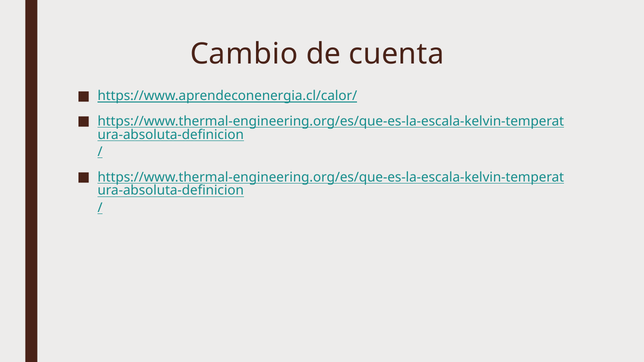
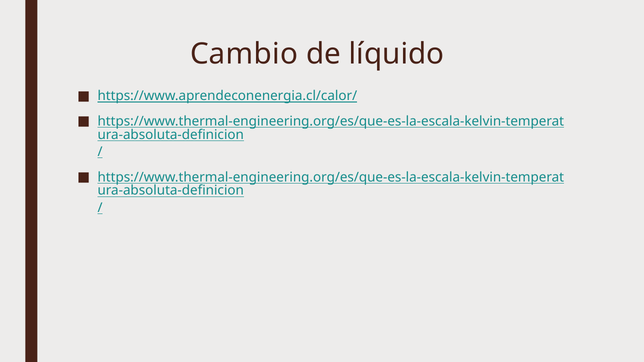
cuenta: cuenta -> líquido
